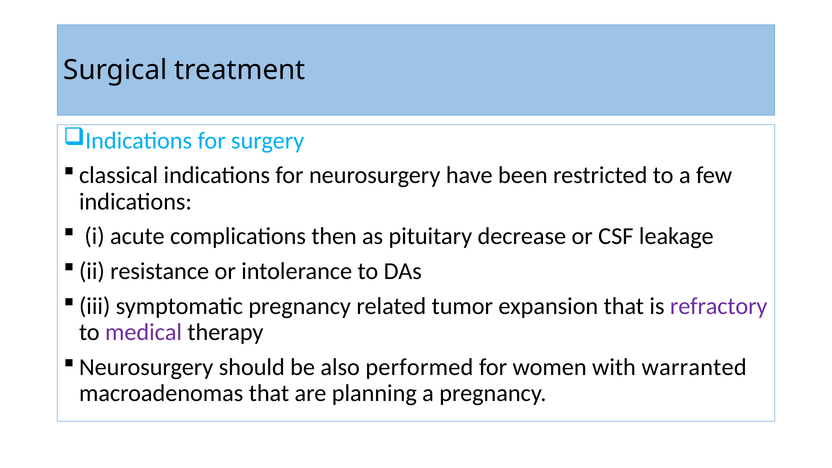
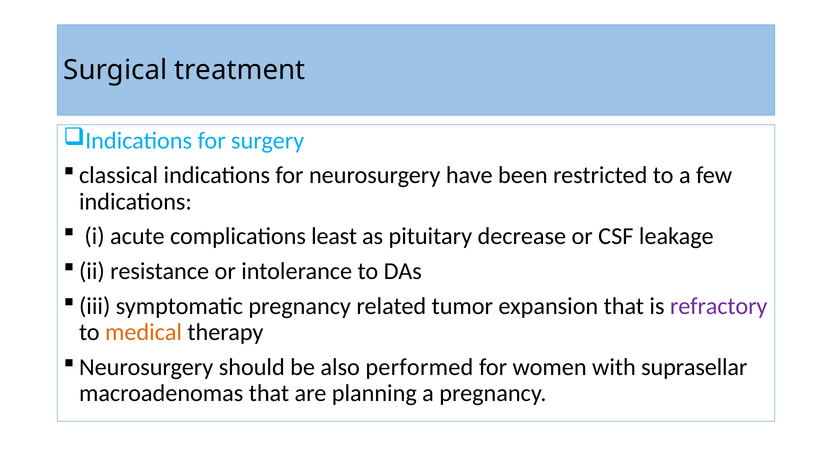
then: then -> least
medical colour: purple -> orange
warranted: warranted -> suprasellar
